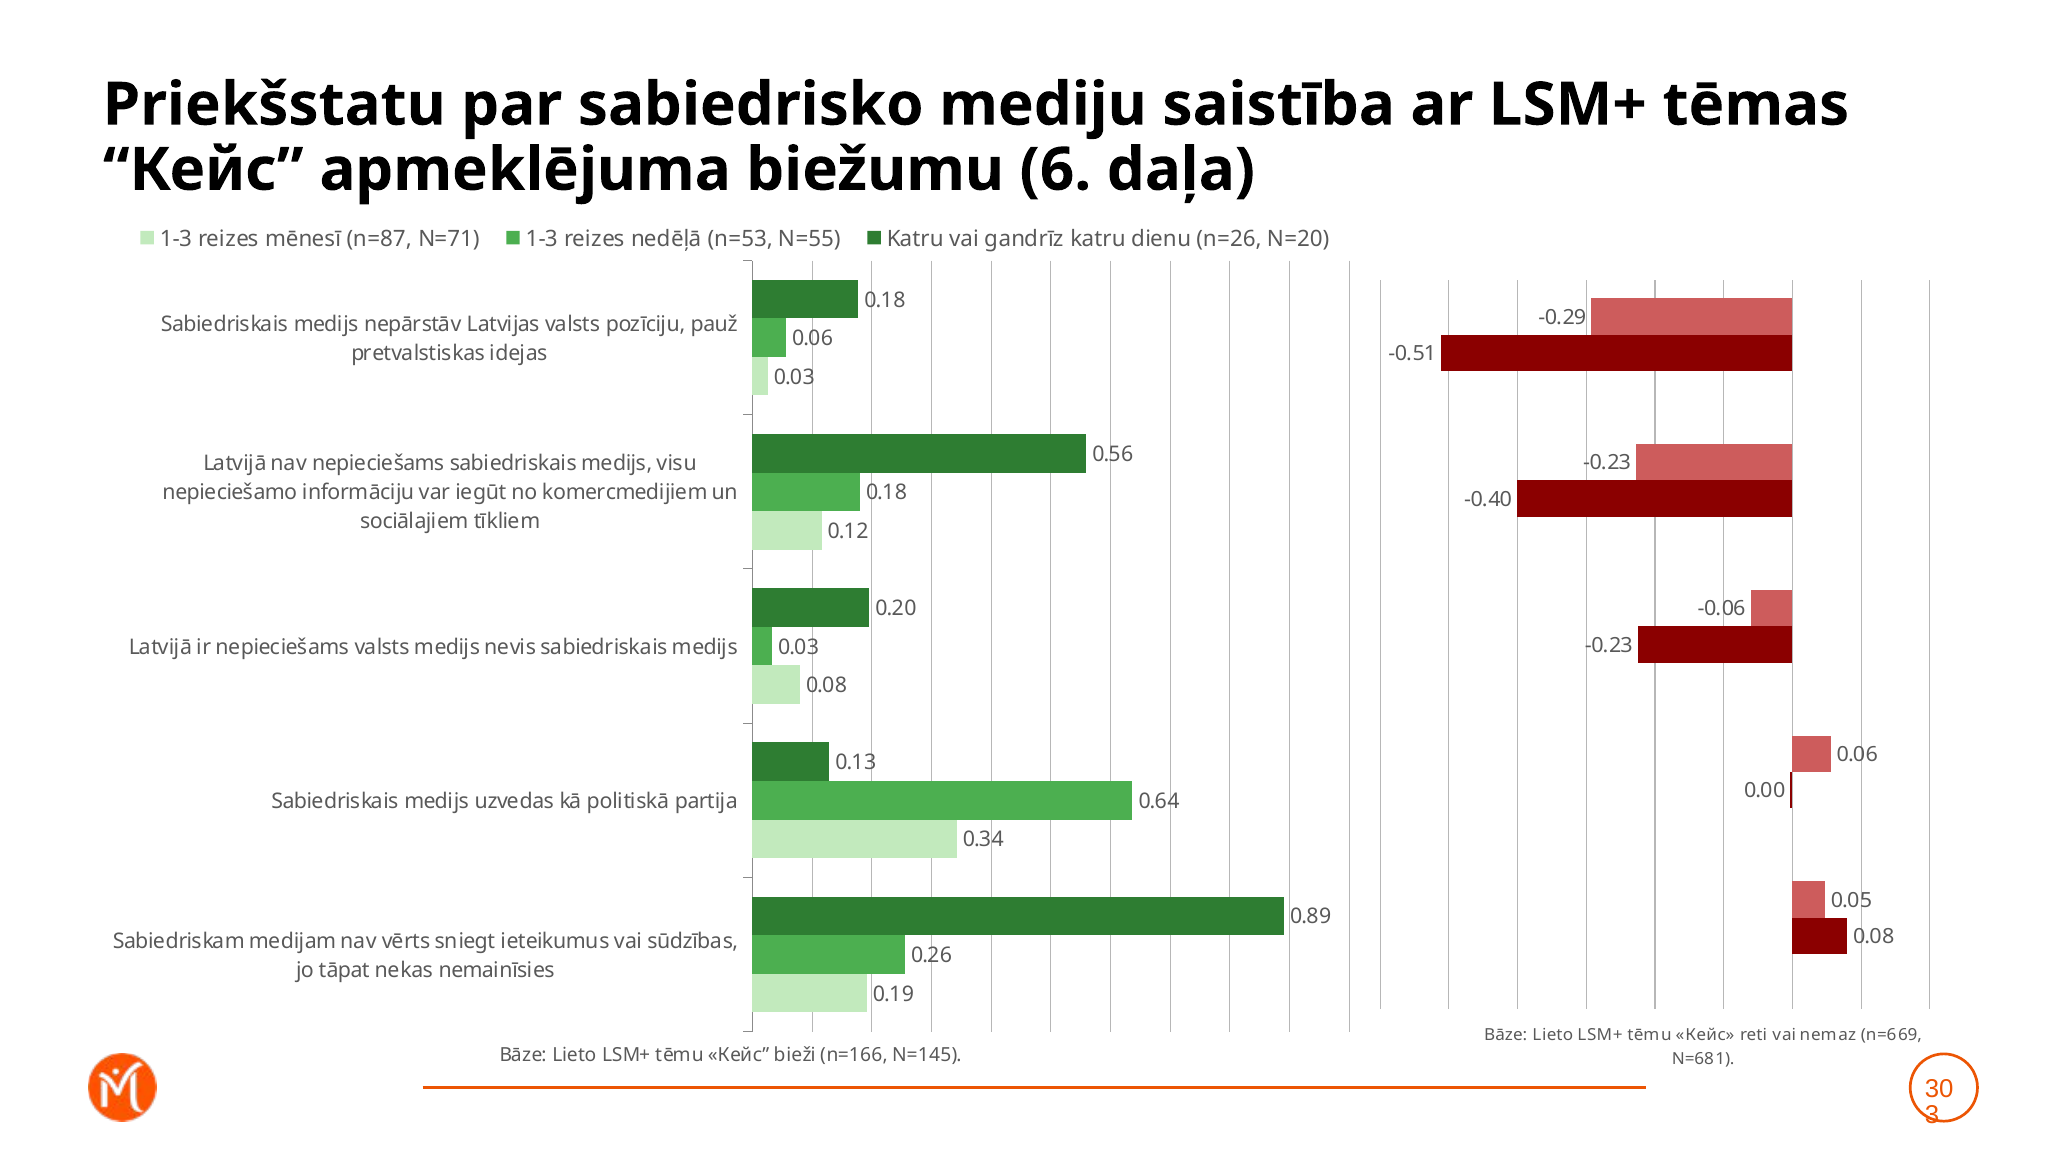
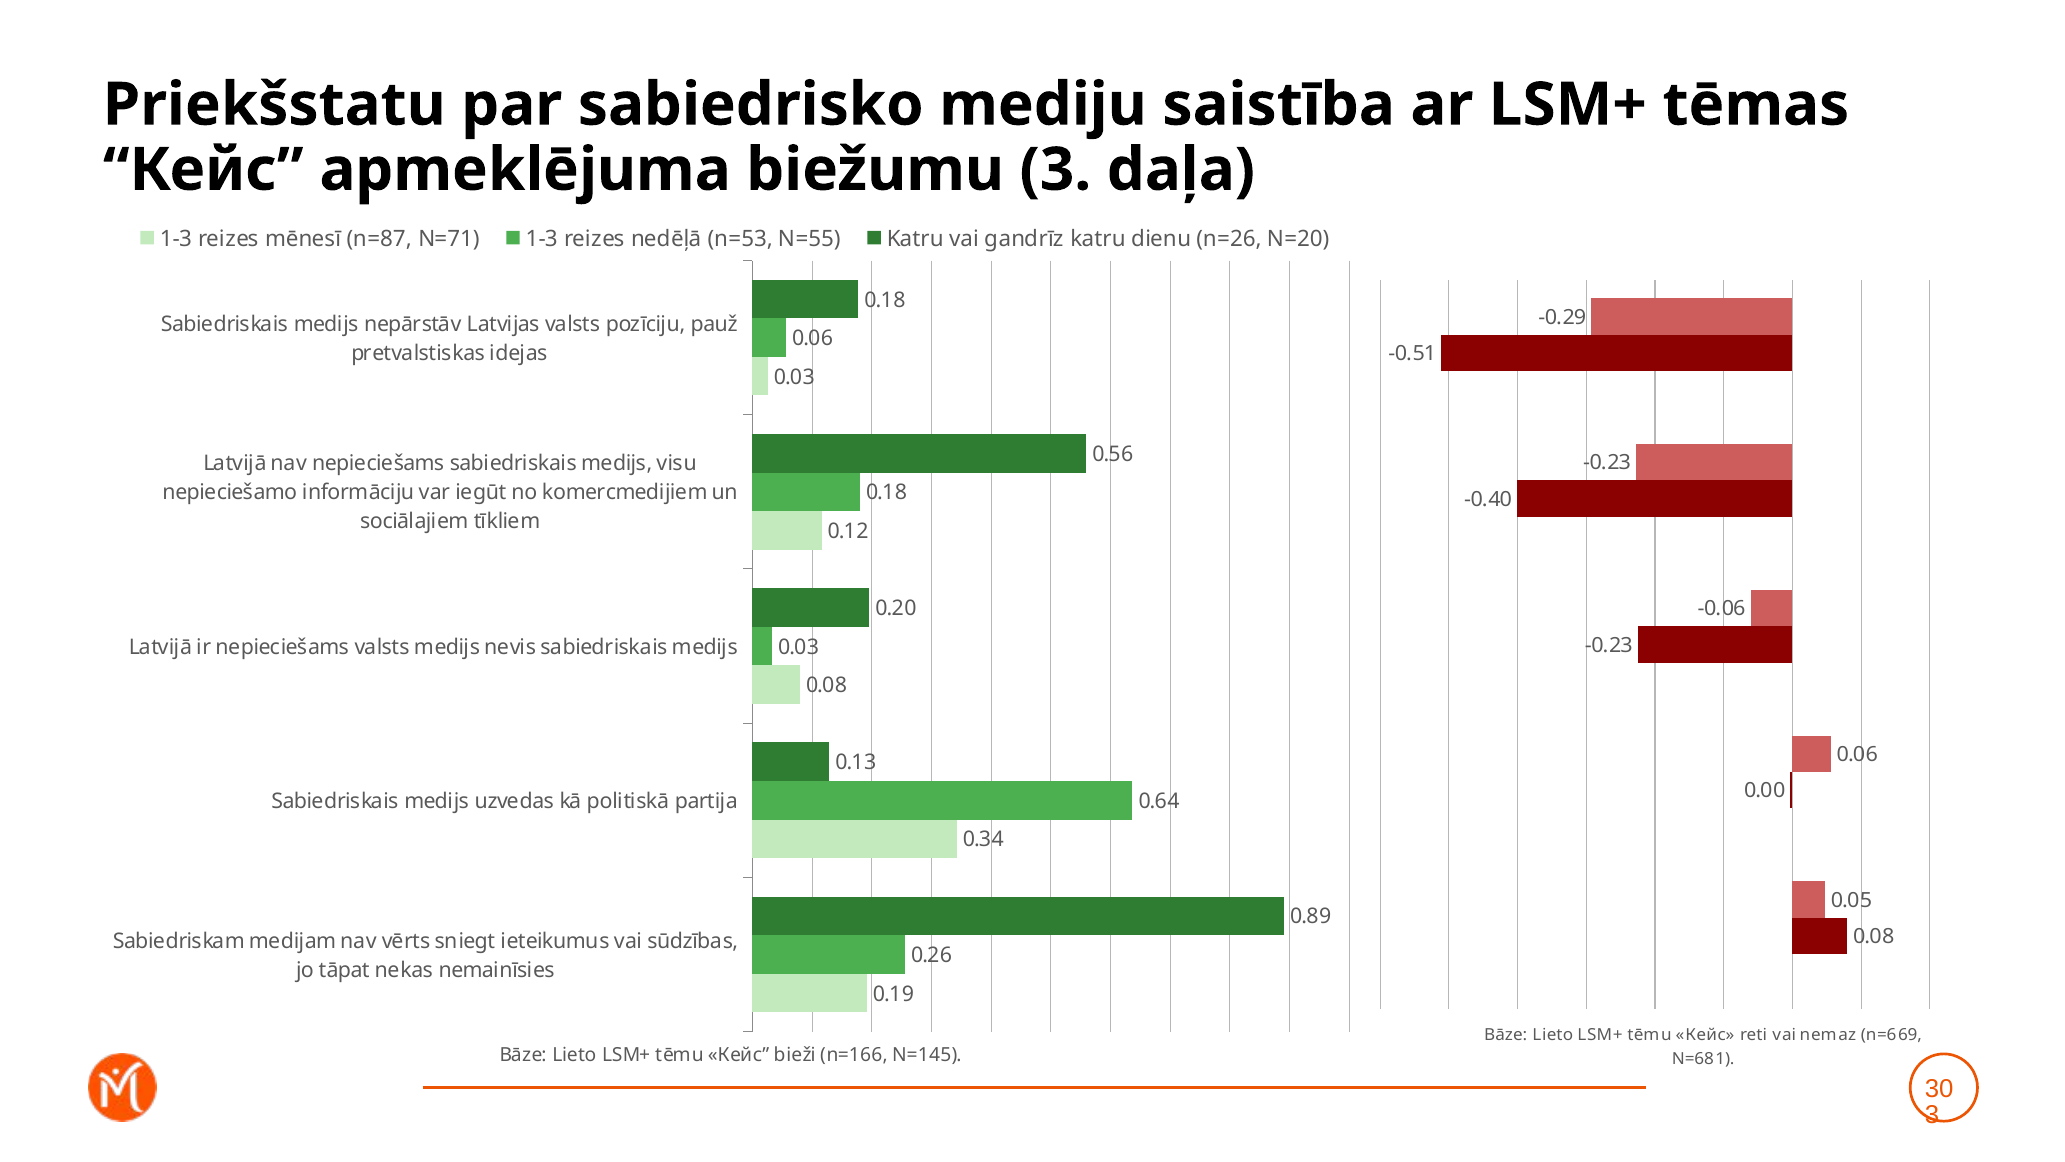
biežumu 6: 6 -> 3
